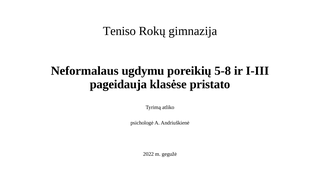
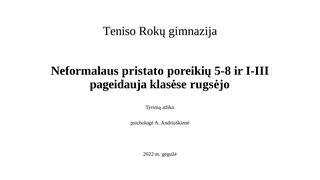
ugdymu: ugdymu -> pristato
pristato: pristato -> rugsėjo
